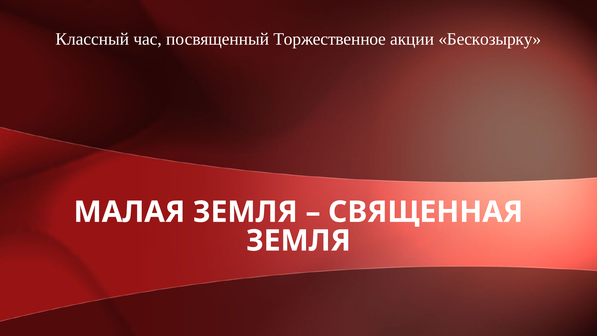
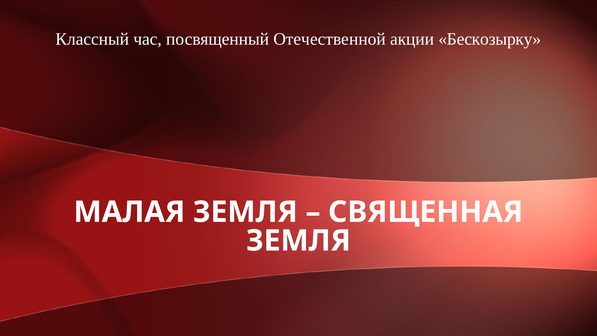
Торжественное: Торжественное -> Отечественной
